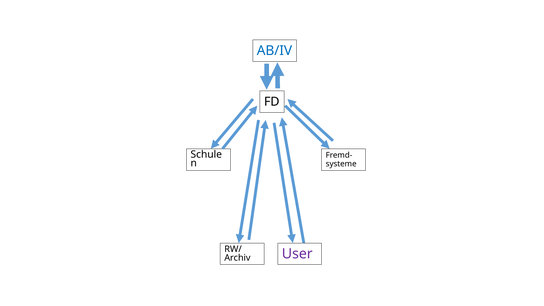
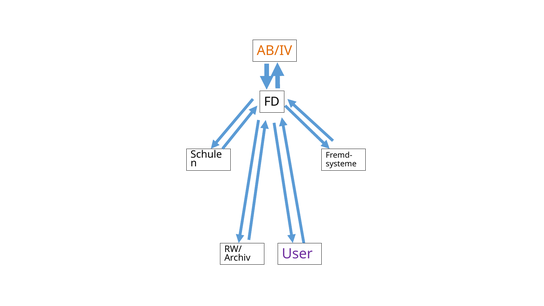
AB/IV colour: blue -> orange
